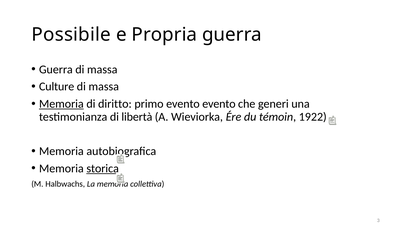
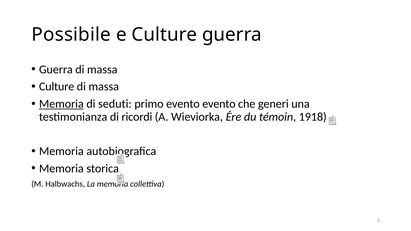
e Propria: Propria -> Culture
diritto: diritto -> seduti
libertà: libertà -> ricordi
1922: 1922 -> 1918
storica underline: present -> none
